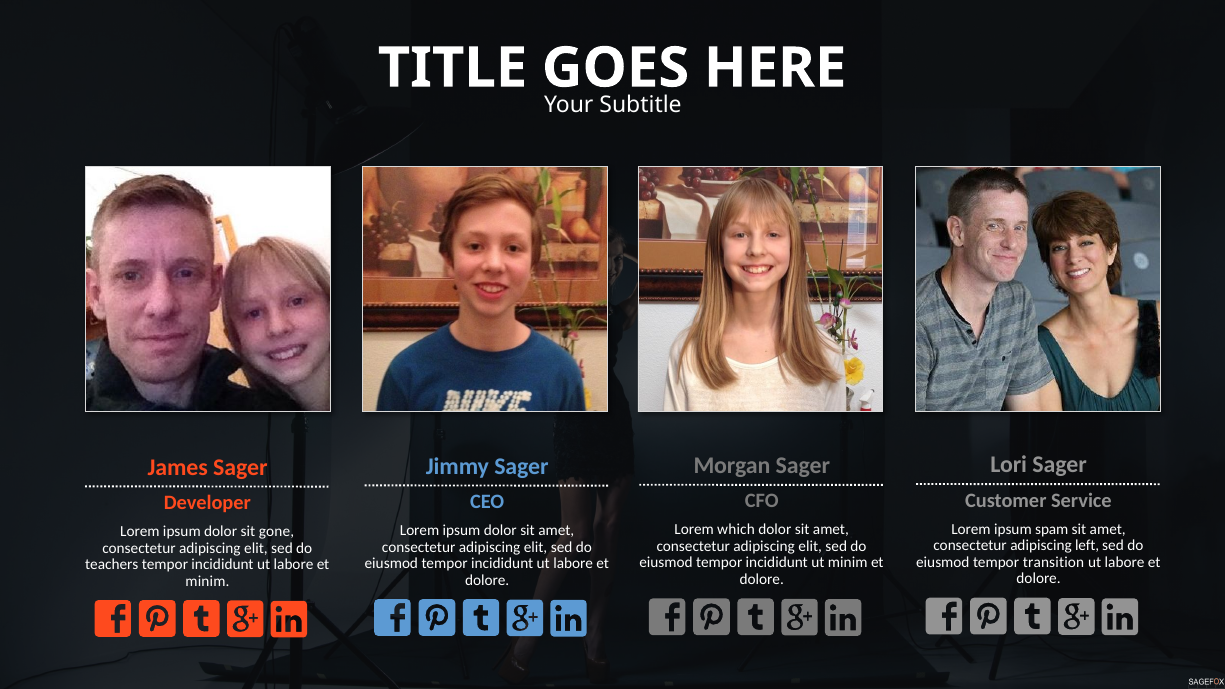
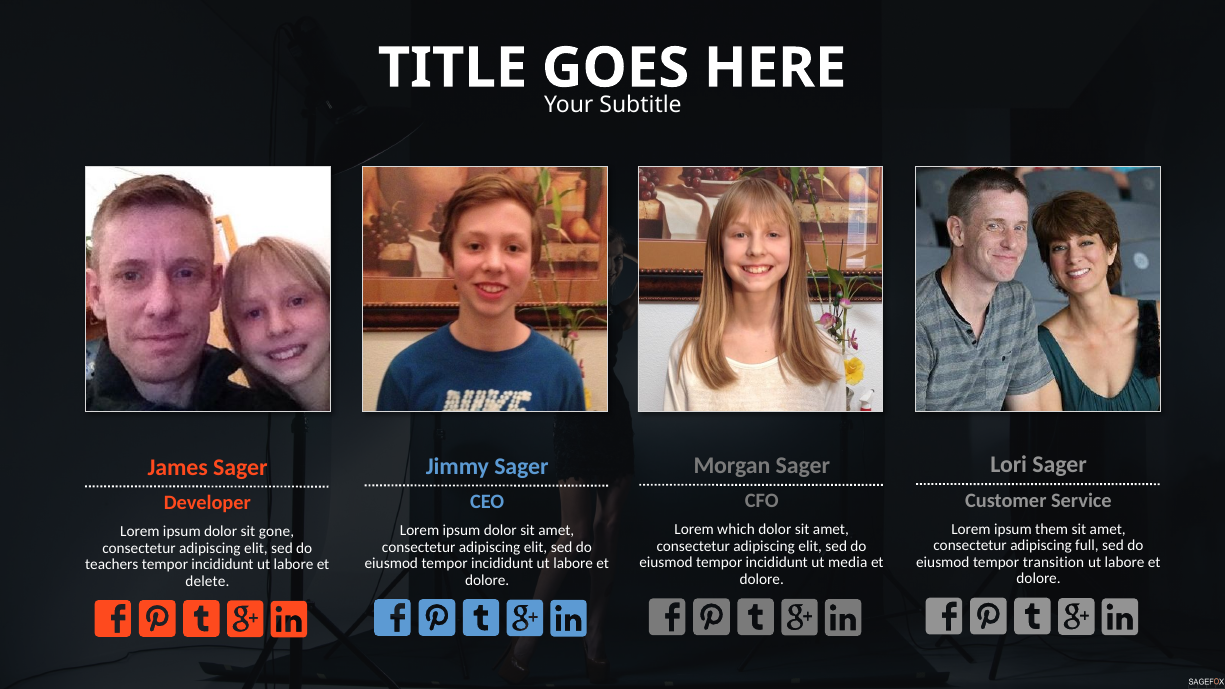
spam: spam -> them
left: left -> full
ut minim: minim -> media
minim at (207, 581): minim -> delete
